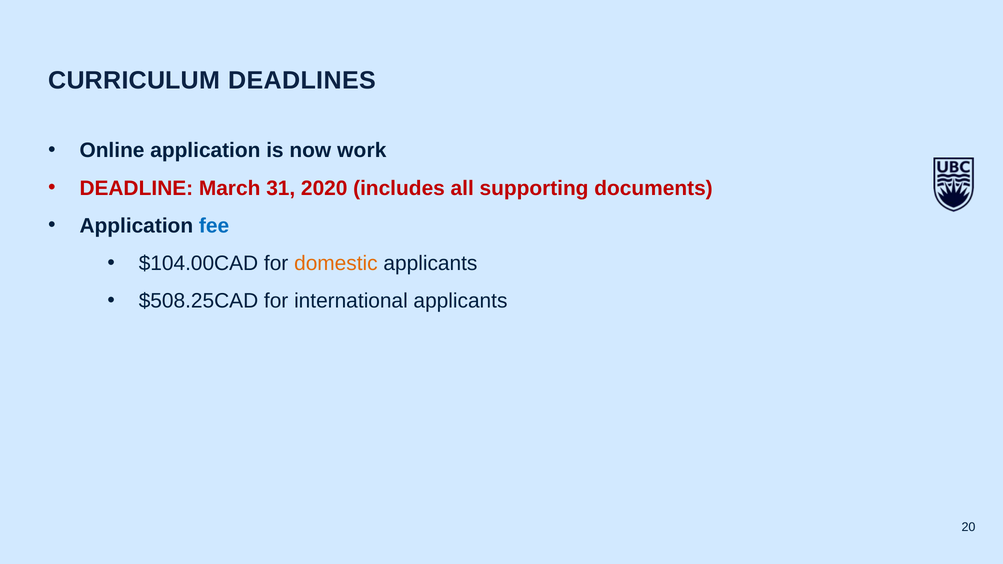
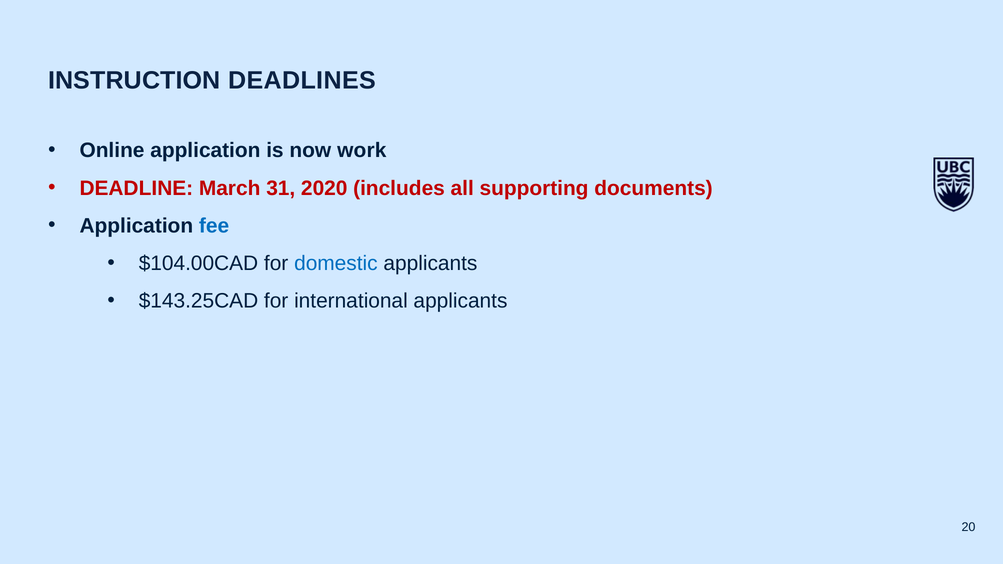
CURRICULUM: CURRICULUM -> INSTRUCTION
domestic colour: orange -> blue
$508.25CAD: $508.25CAD -> $143.25CAD
